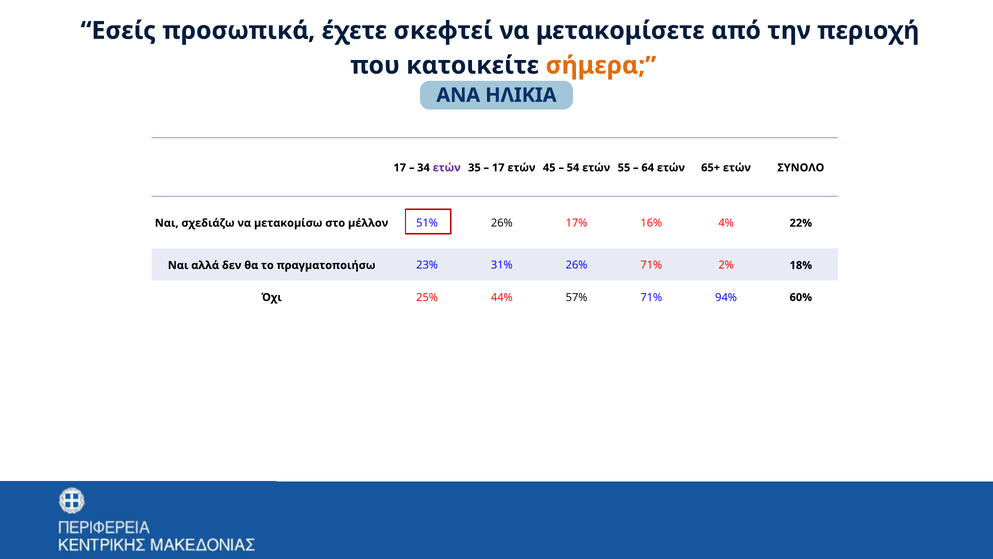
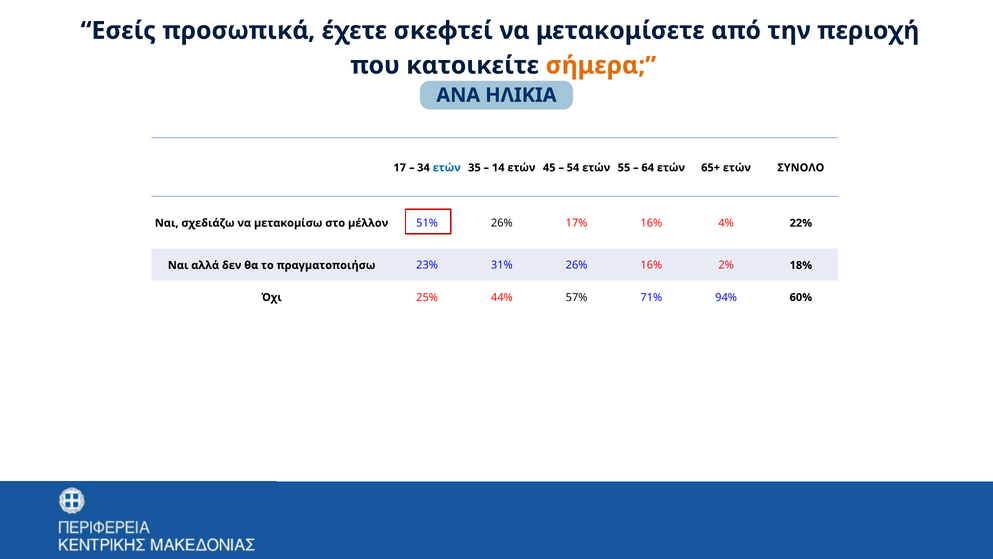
ετών at (447, 168) colour: purple -> blue
17 at (498, 168): 17 -> 14
26% 71%: 71% -> 16%
